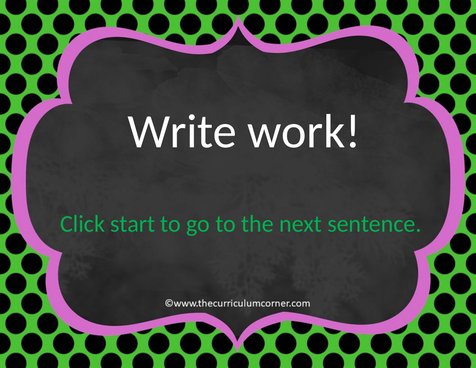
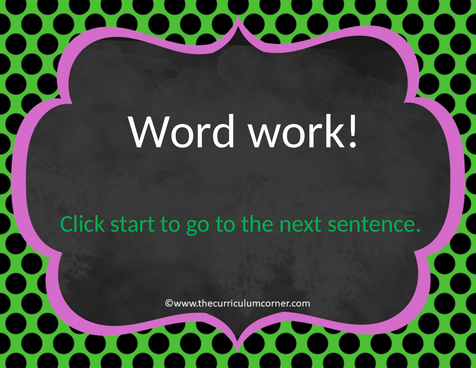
Write: Write -> Word
